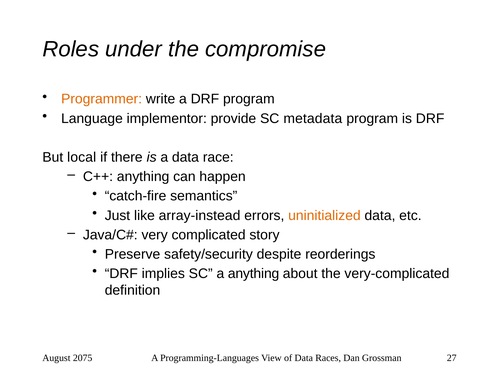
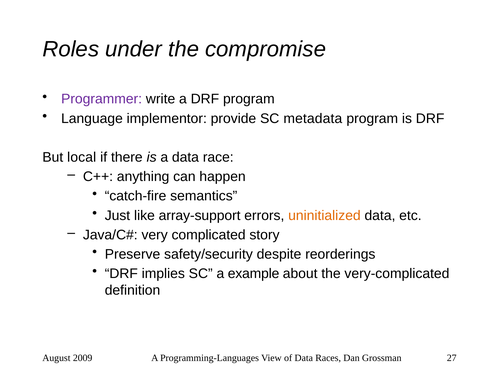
Programmer colour: orange -> purple
array-instead: array-instead -> array-support
a anything: anything -> example
2075: 2075 -> 2009
